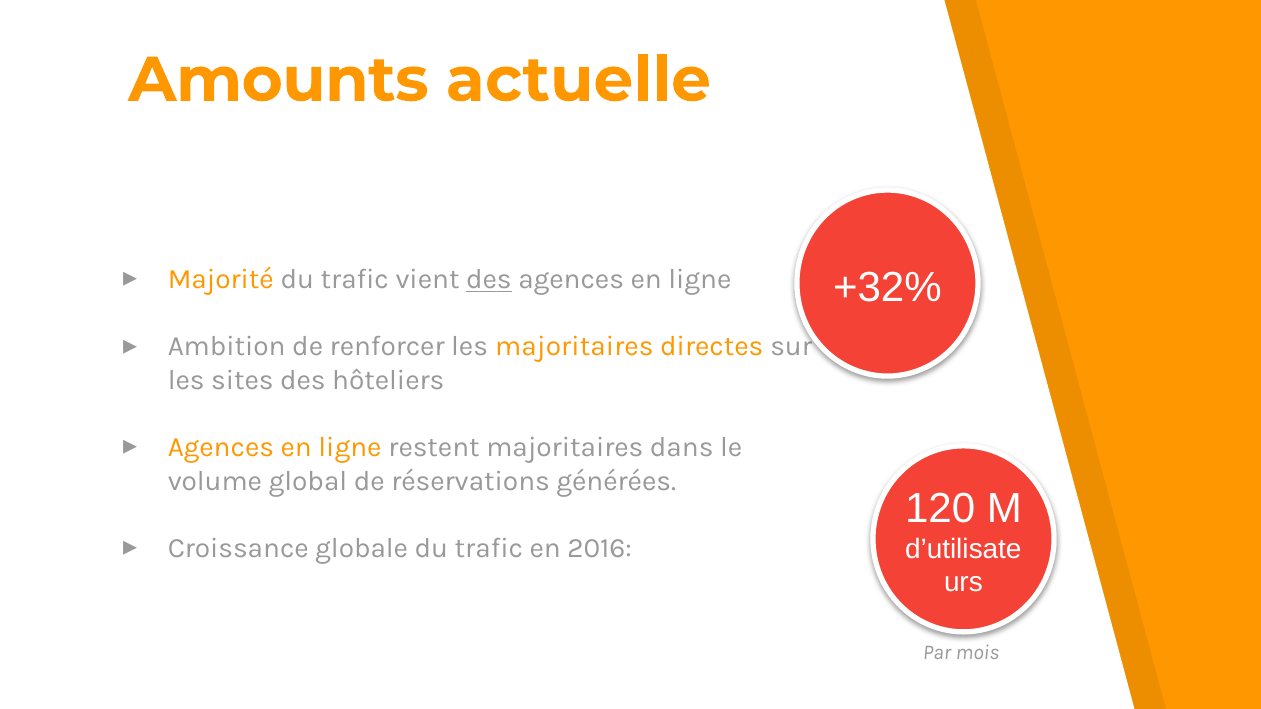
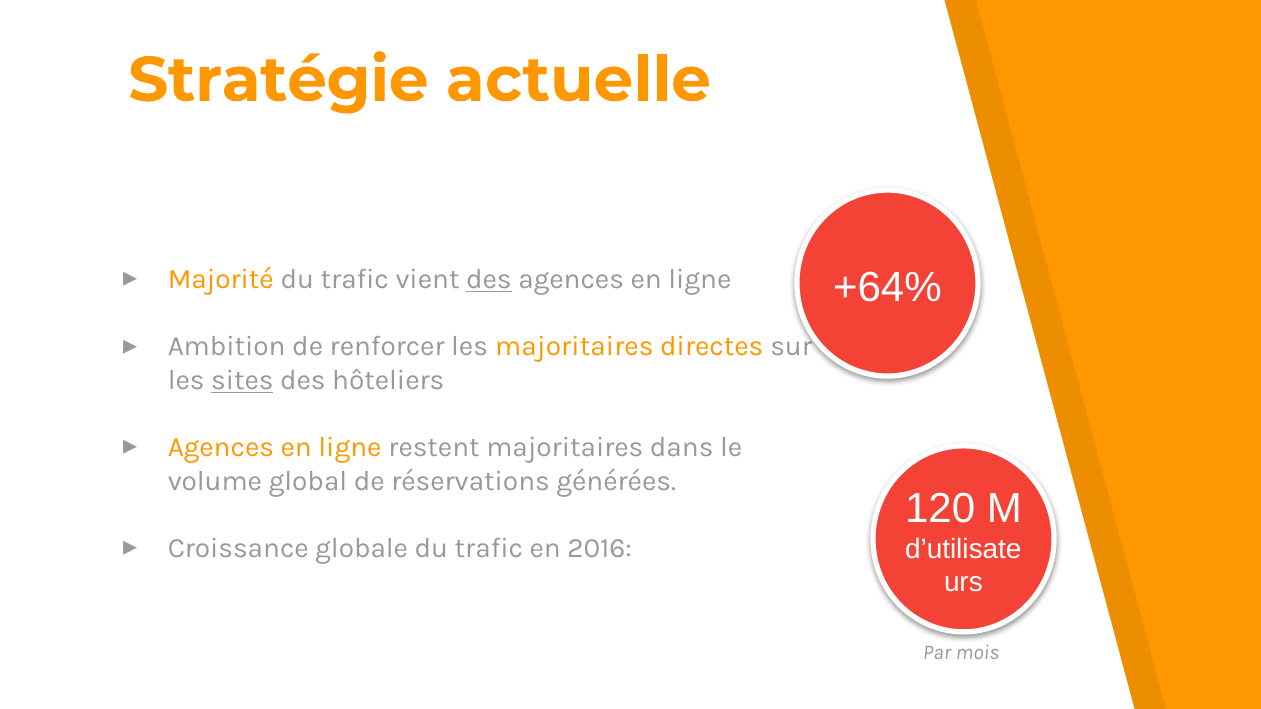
Amounts: Amounts -> Stratégie
+32%: +32% -> +64%
sites underline: none -> present
